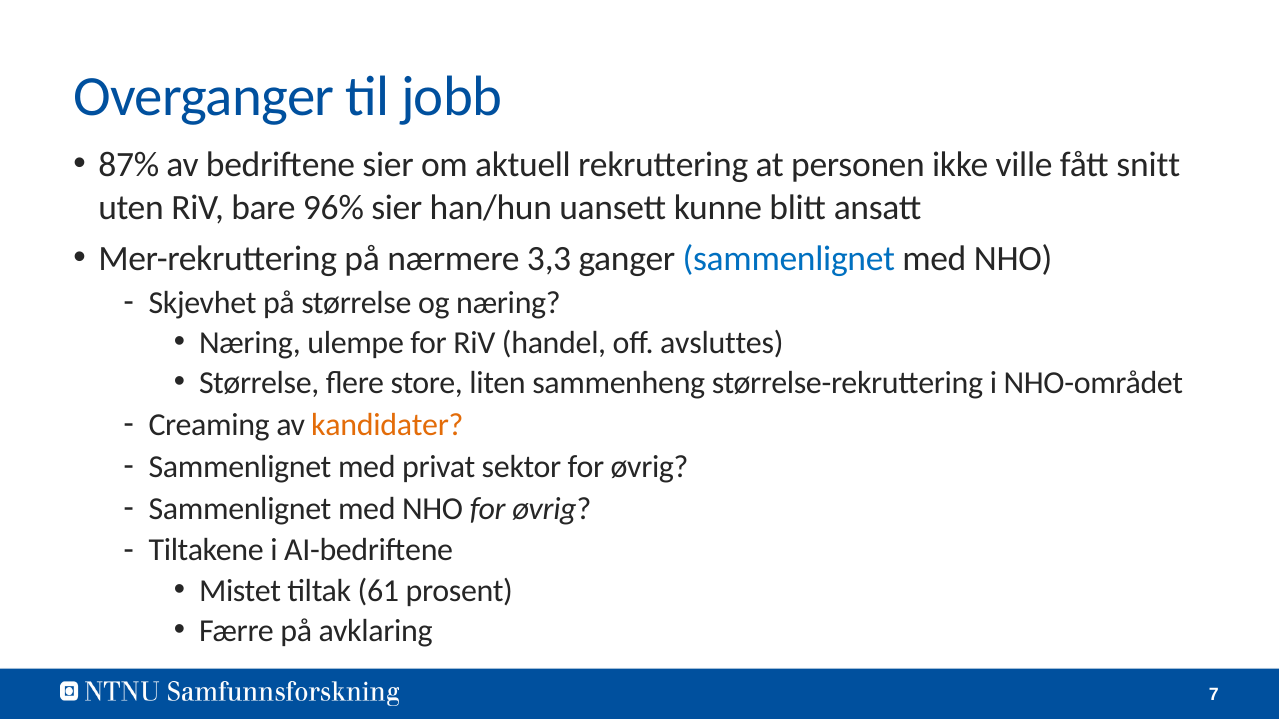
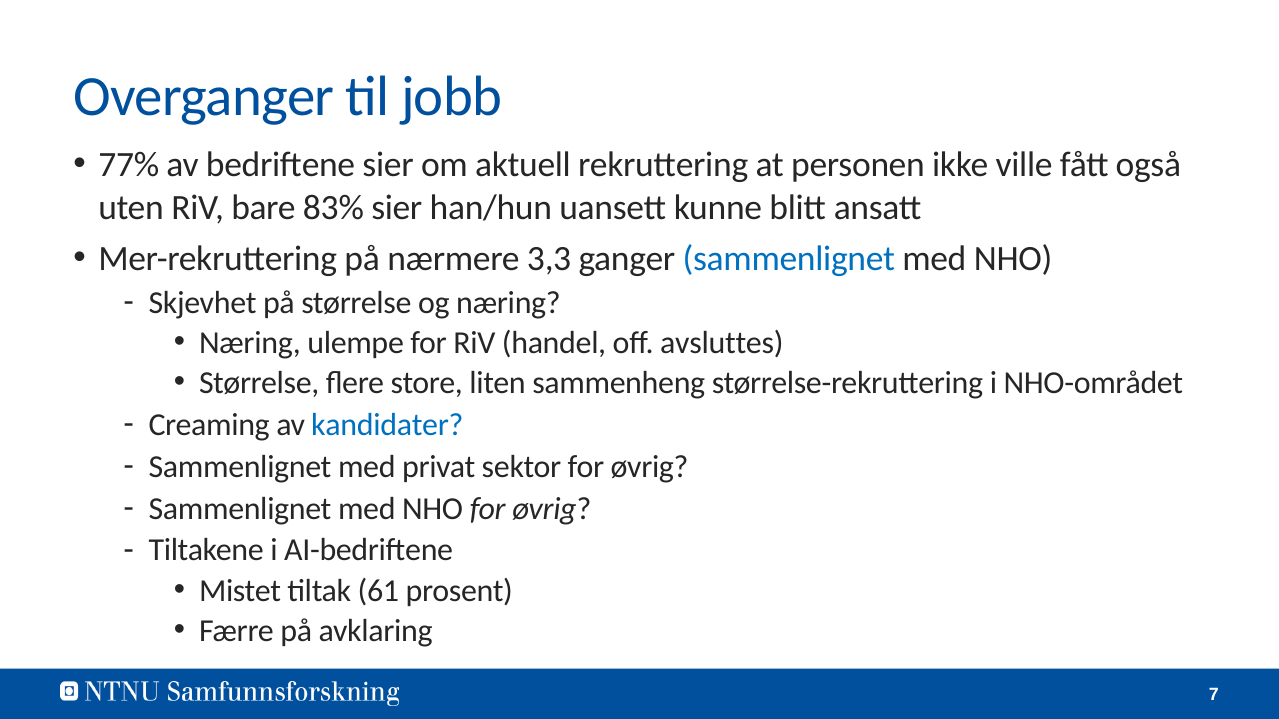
87%: 87% -> 77%
snitt: snitt -> også
96%: 96% -> 83%
kandidater colour: orange -> blue
